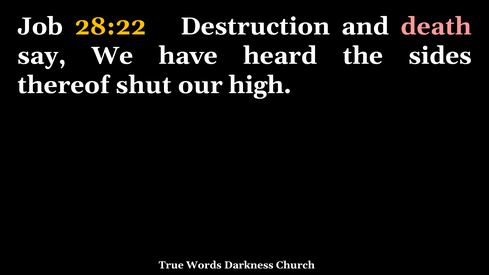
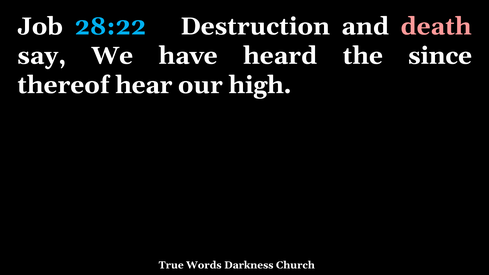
28:22 colour: yellow -> light blue
sides: sides -> since
shut: shut -> hear
